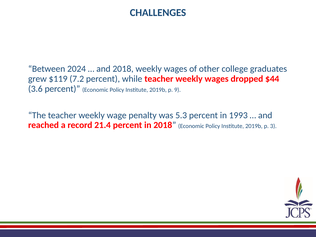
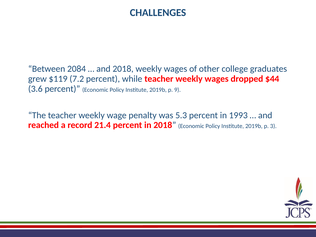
2024: 2024 -> 2084
